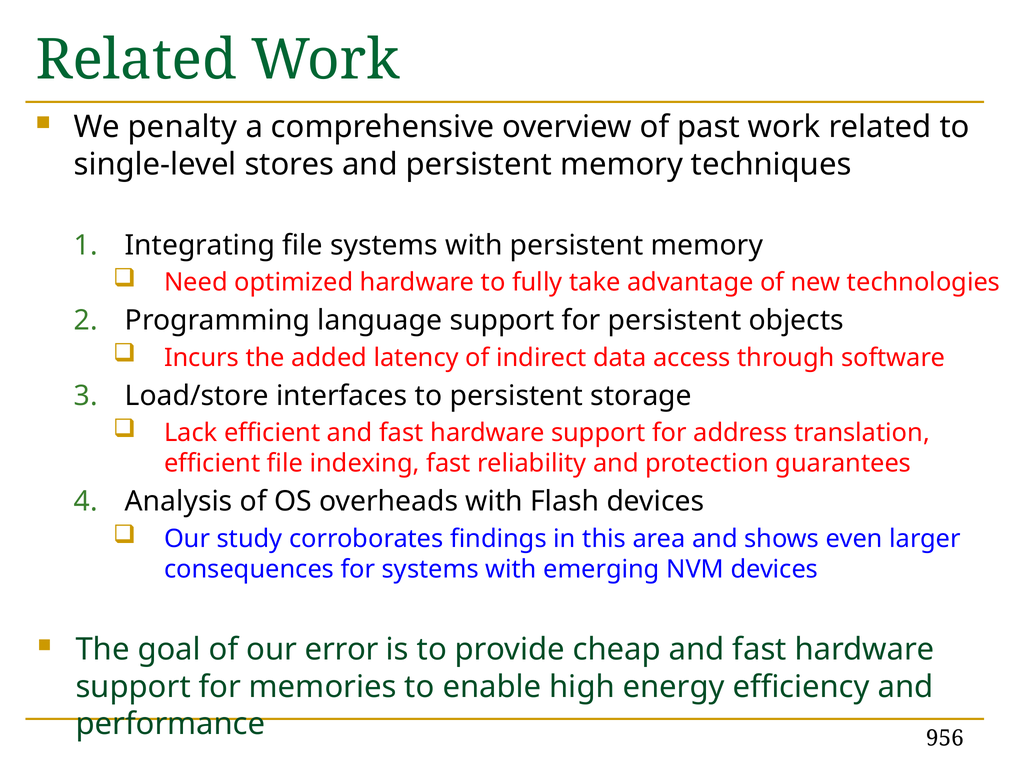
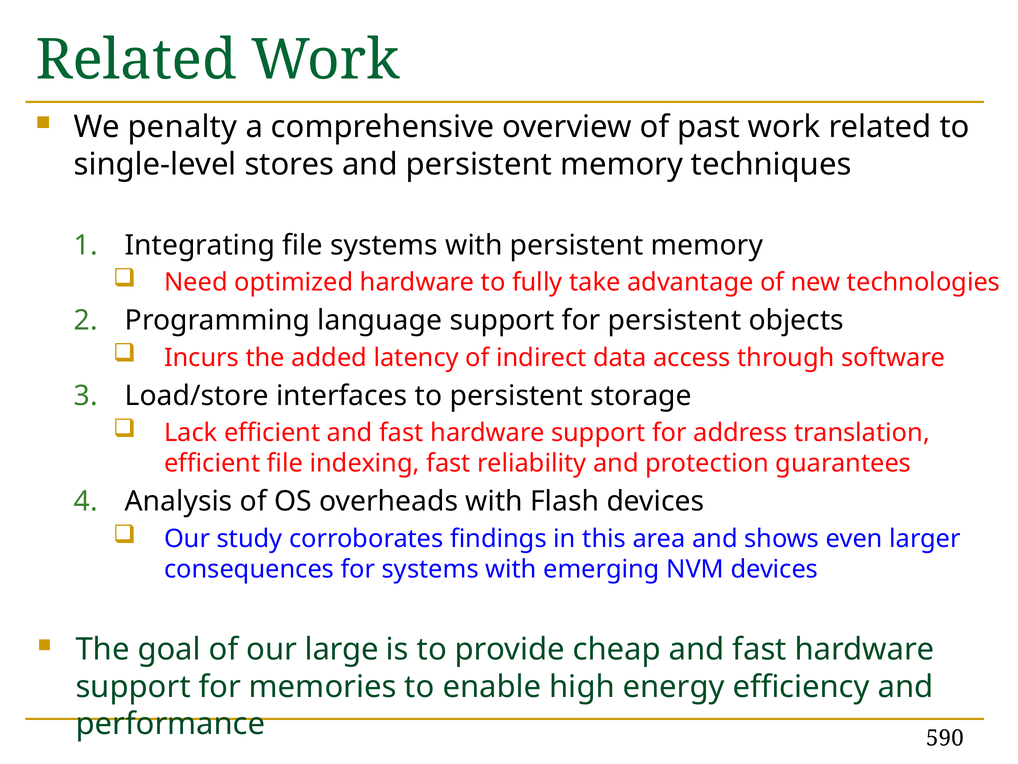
error: error -> large
956: 956 -> 590
